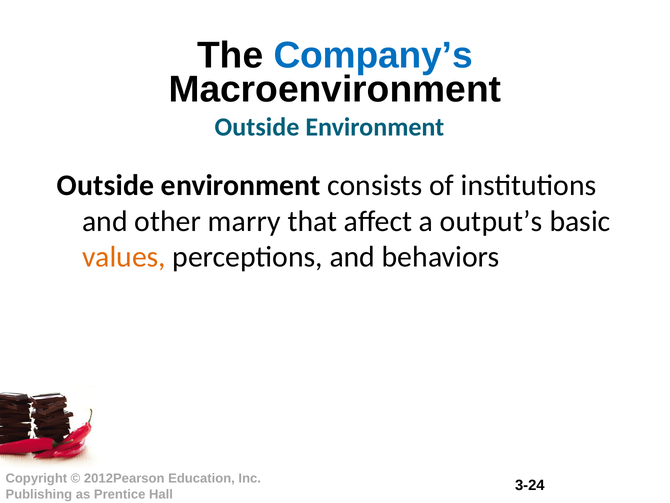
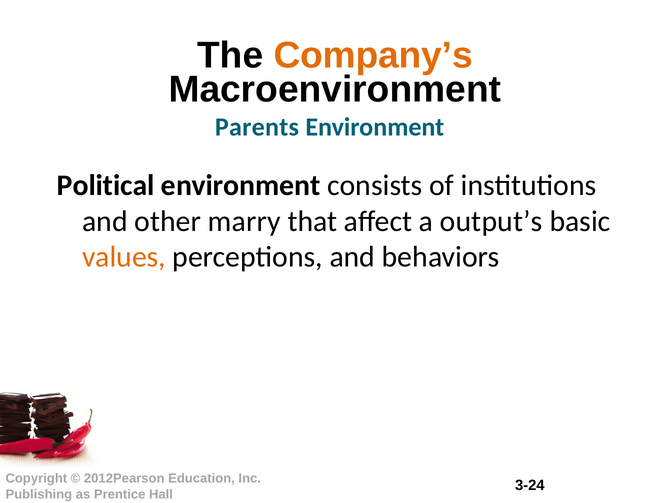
Company’s colour: blue -> orange
Outside at (257, 127): Outside -> Parents
Outside at (106, 185): Outside -> Political
